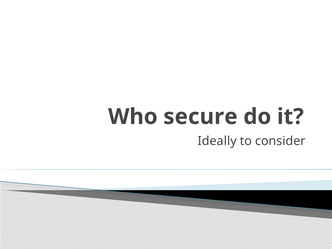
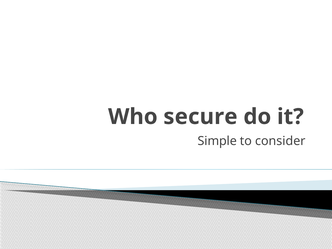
Ideally: Ideally -> Simple
